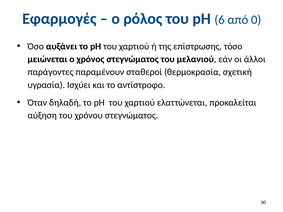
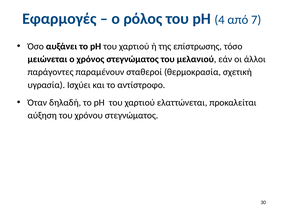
6: 6 -> 4
0: 0 -> 7
